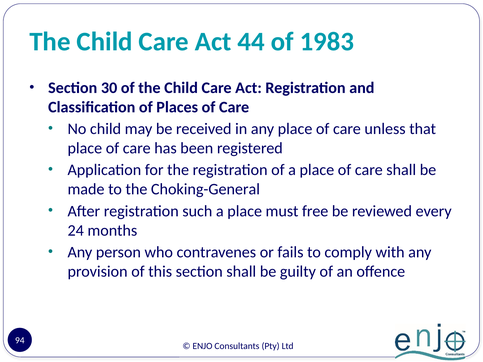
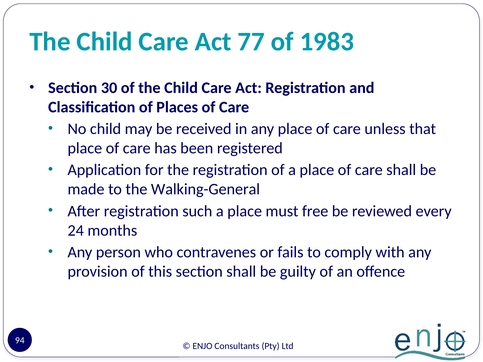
44: 44 -> 77
Choking-General: Choking-General -> Walking-General
